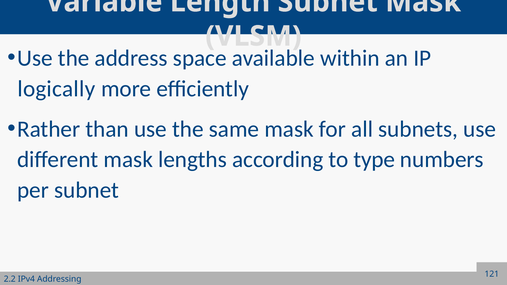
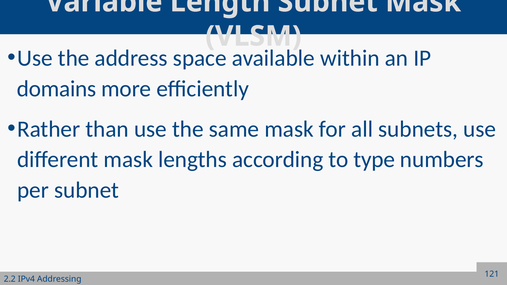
logically: logically -> domains
